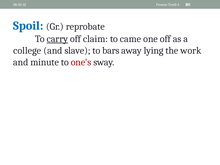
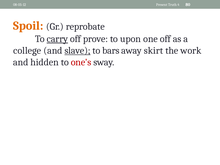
Spoil colour: blue -> orange
claim: claim -> prove
came: came -> upon
slave underline: none -> present
lying: lying -> skirt
minute: minute -> hidden
